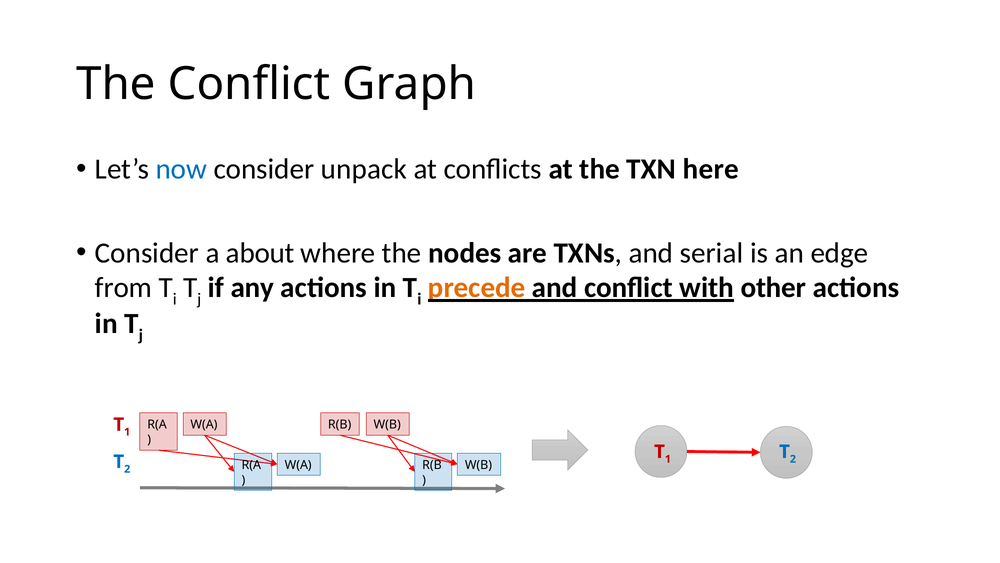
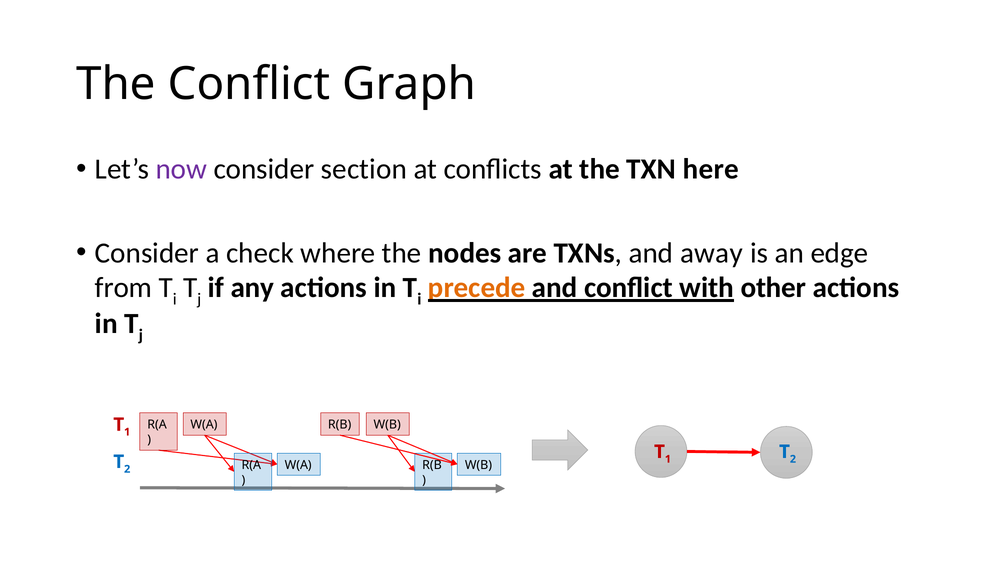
now colour: blue -> purple
unpack: unpack -> section
about: about -> check
serial: serial -> away
